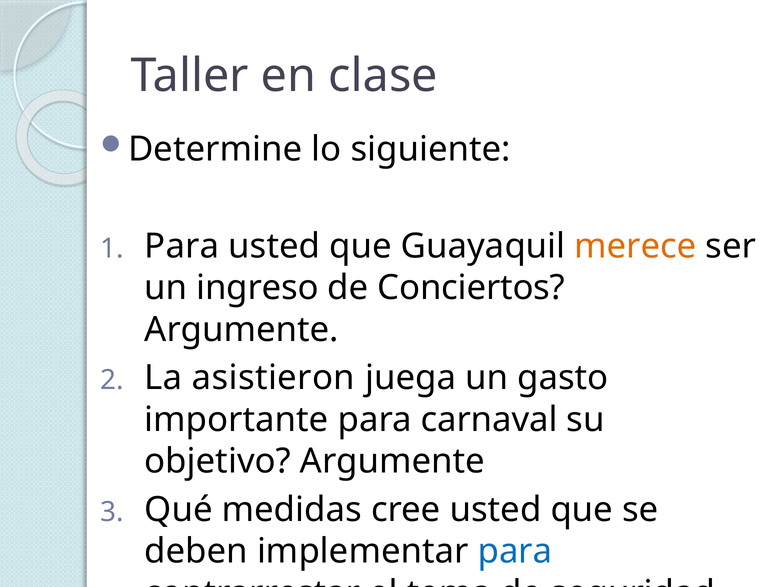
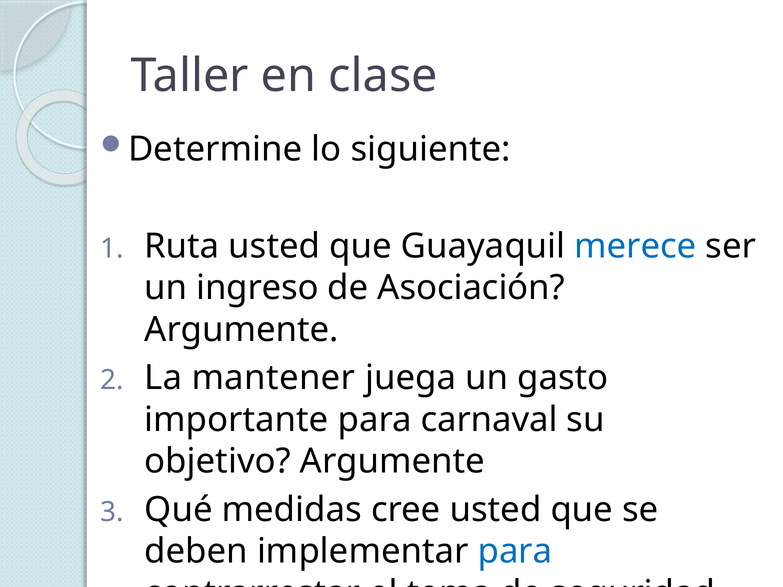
Para at (182, 246): Para -> Ruta
merece colour: orange -> blue
Conciertos: Conciertos -> Asociación
asistieron: asistieron -> mantener
